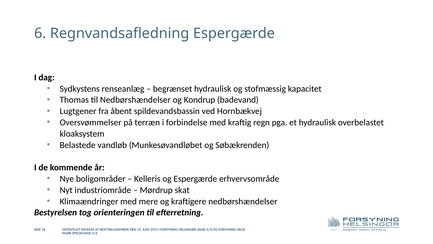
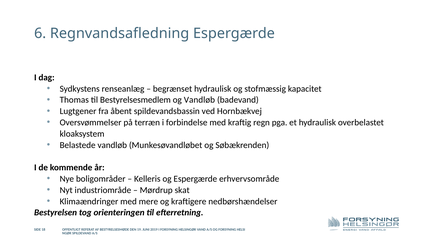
til Nedbørshændelser: Nedbørshændelser -> Bestyrelsesmedlem
og Kondrup: Kondrup -> Vandløb
